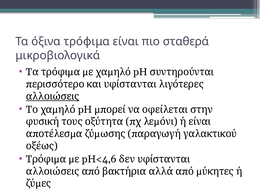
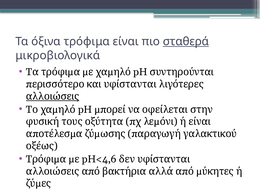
σταθερά underline: none -> present
